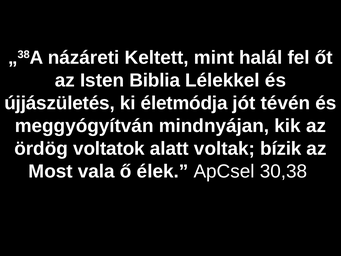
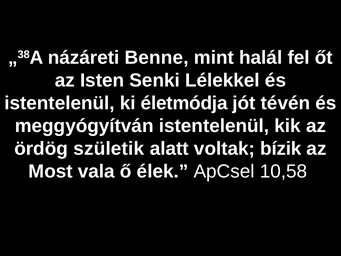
Keltett: Keltett -> Benne
Biblia: Biblia -> Senki
újjászületés at (60, 103): újjászületés -> istentelenül
meggyógyítván mindnyájan: mindnyájan -> istentelenül
voltatok: voltatok -> születik
30,38: 30,38 -> 10,58
